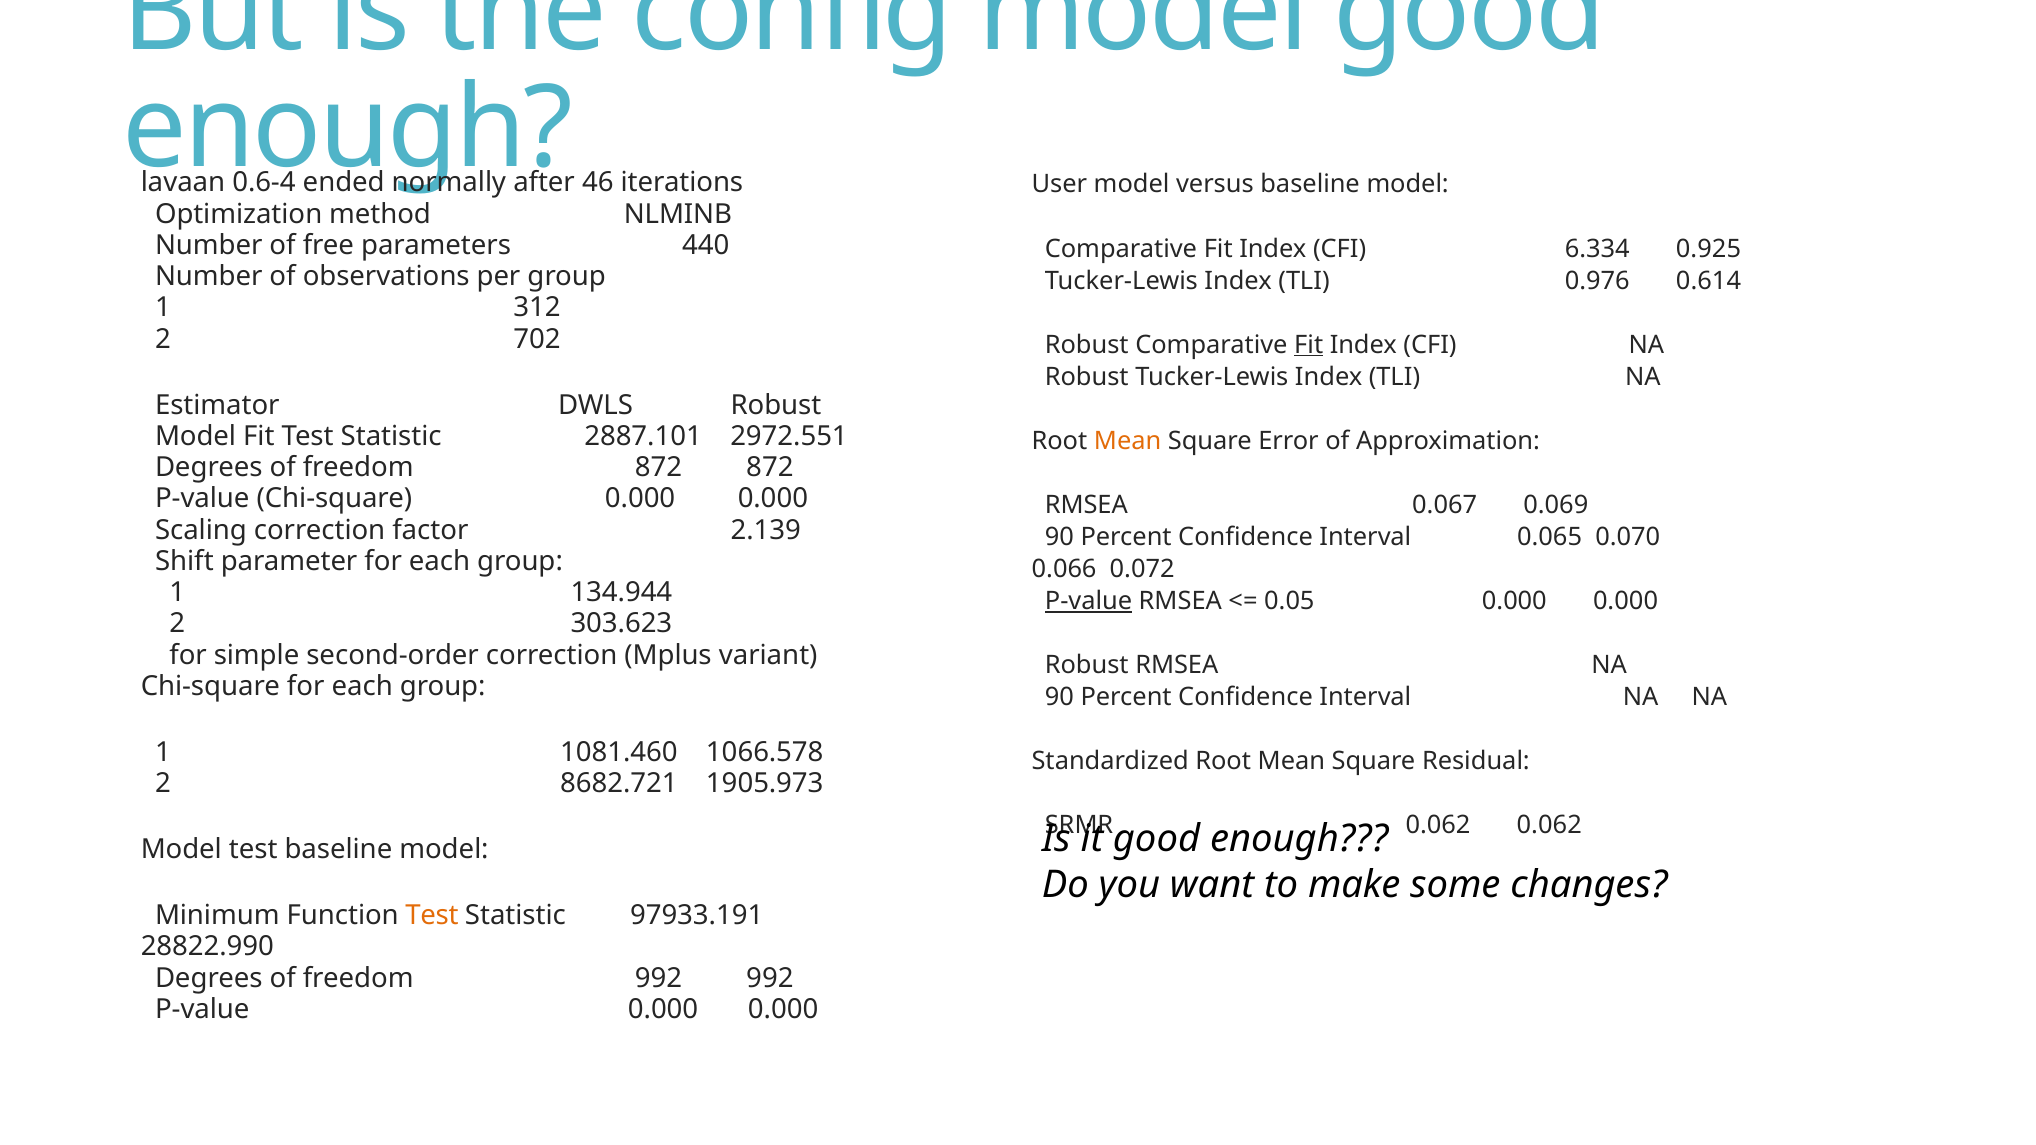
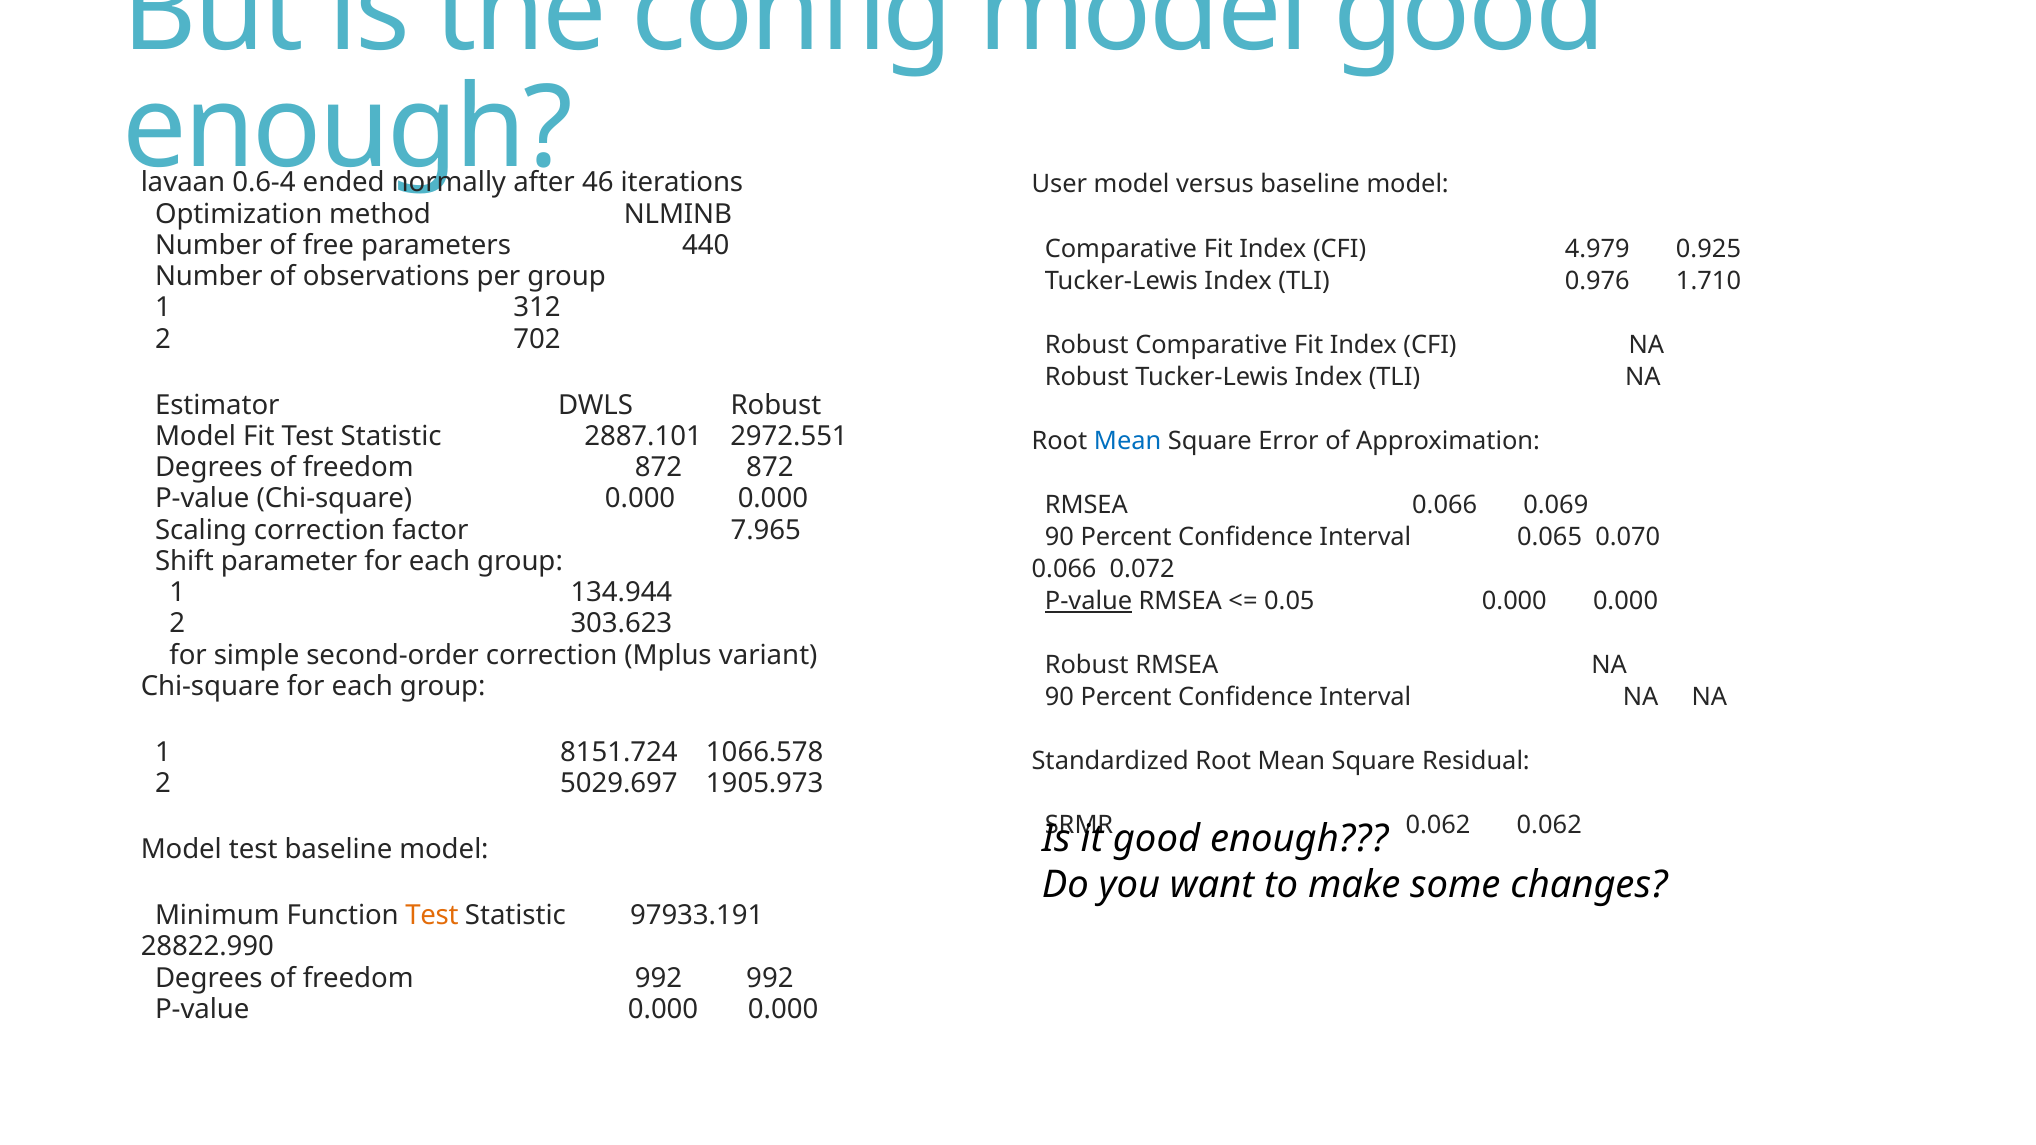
6.334: 6.334 -> 4.979
0.614: 0.614 -> 1.710
Fit at (1309, 345) underline: present -> none
Mean at (1128, 441) colour: orange -> blue
RMSEA 0.067: 0.067 -> 0.066
2.139: 2.139 -> 7.965
1081.460: 1081.460 -> 8151.724
8682.721: 8682.721 -> 5029.697
